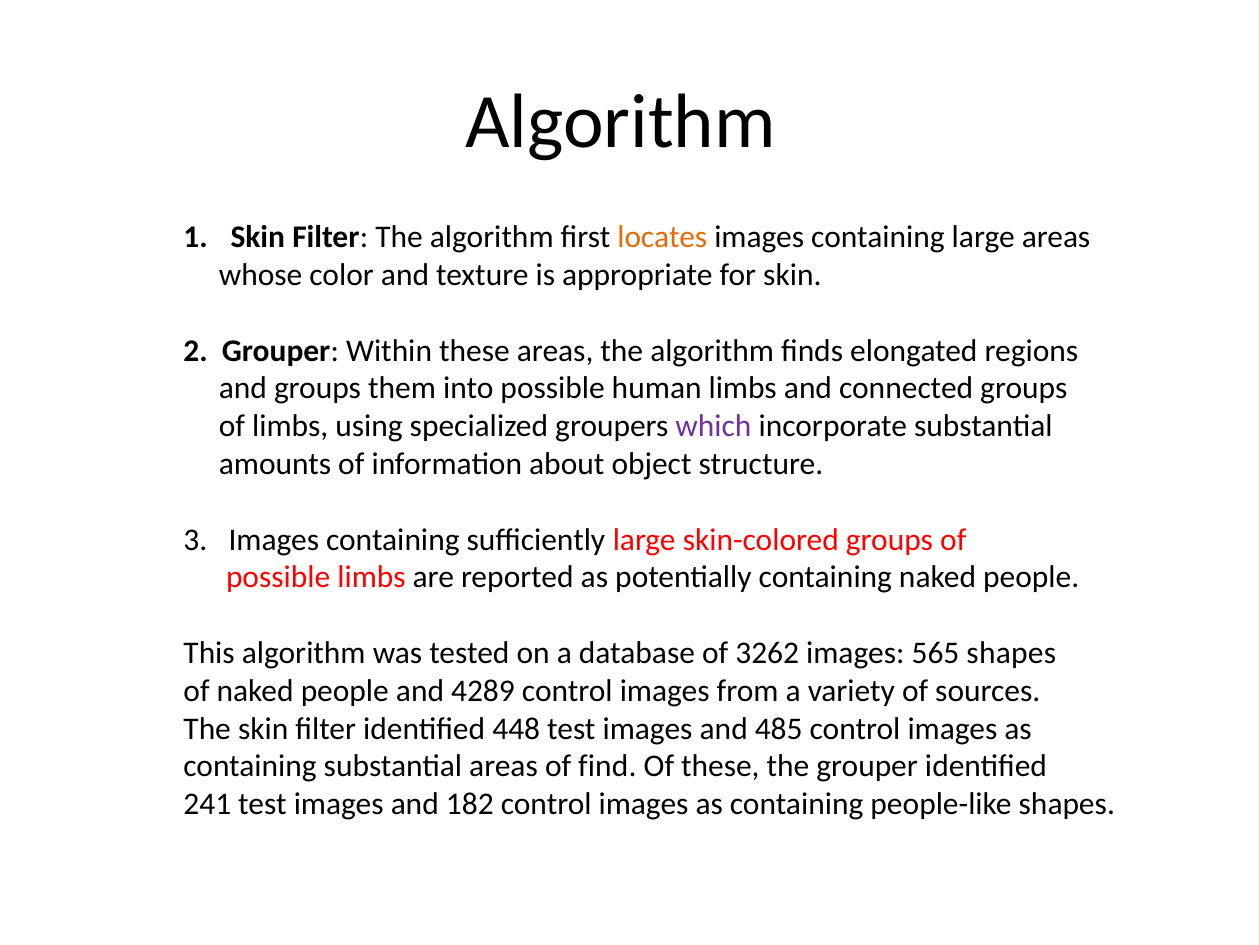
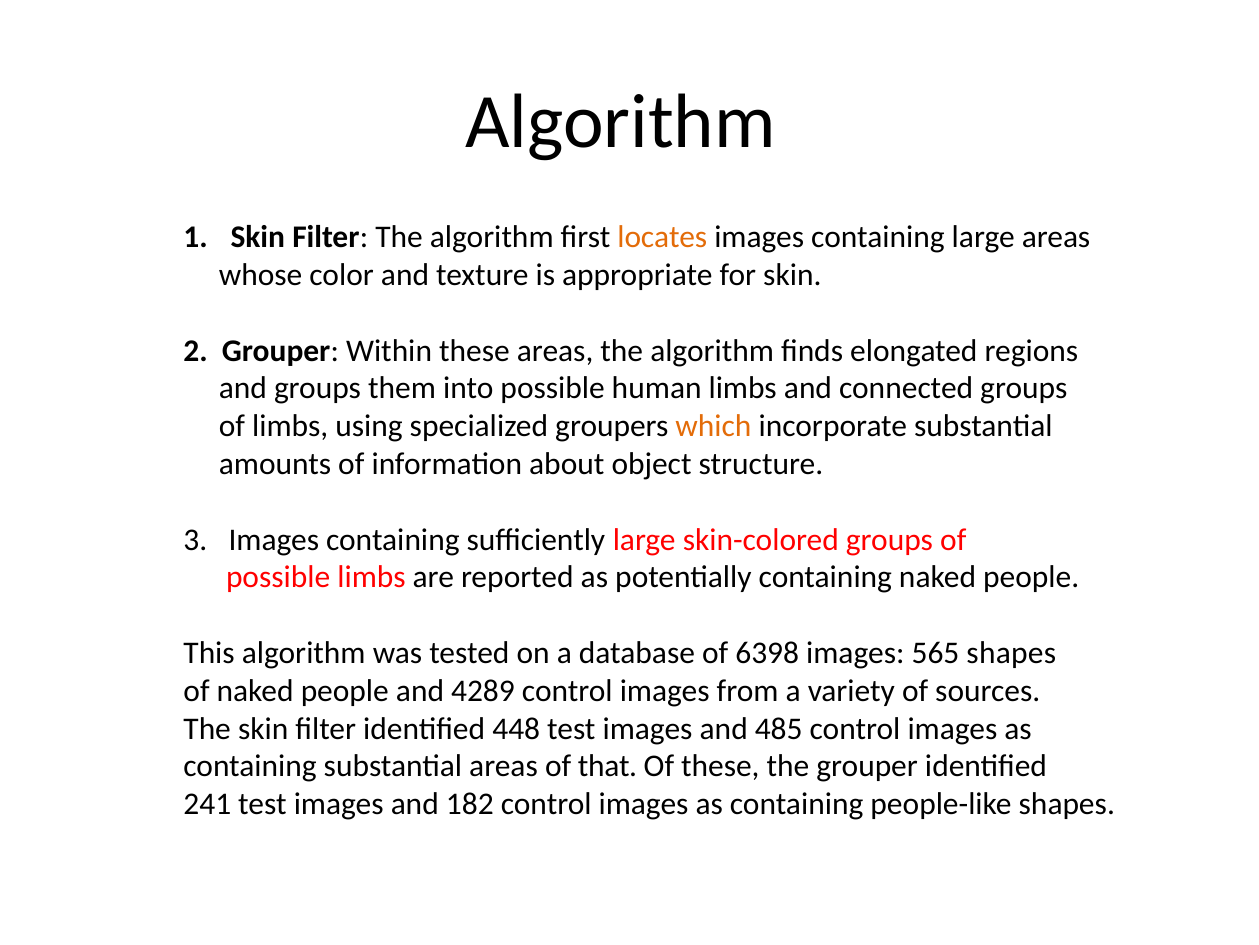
which colour: purple -> orange
3262: 3262 -> 6398
find: find -> that
